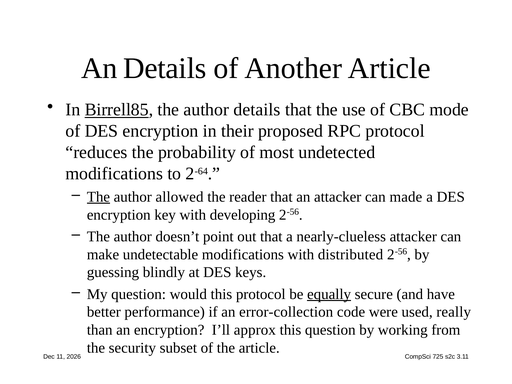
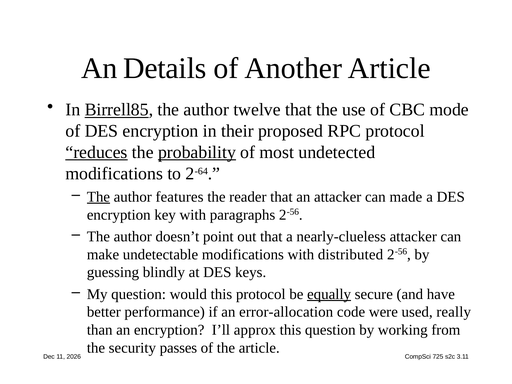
author details: details -> twelve
reduces underline: none -> present
probability underline: none -> present
allowed: allowed -> features
developing: developing -> paragraphs
error-collection: error-collection -> error-allocation
subset: subset -> passes
